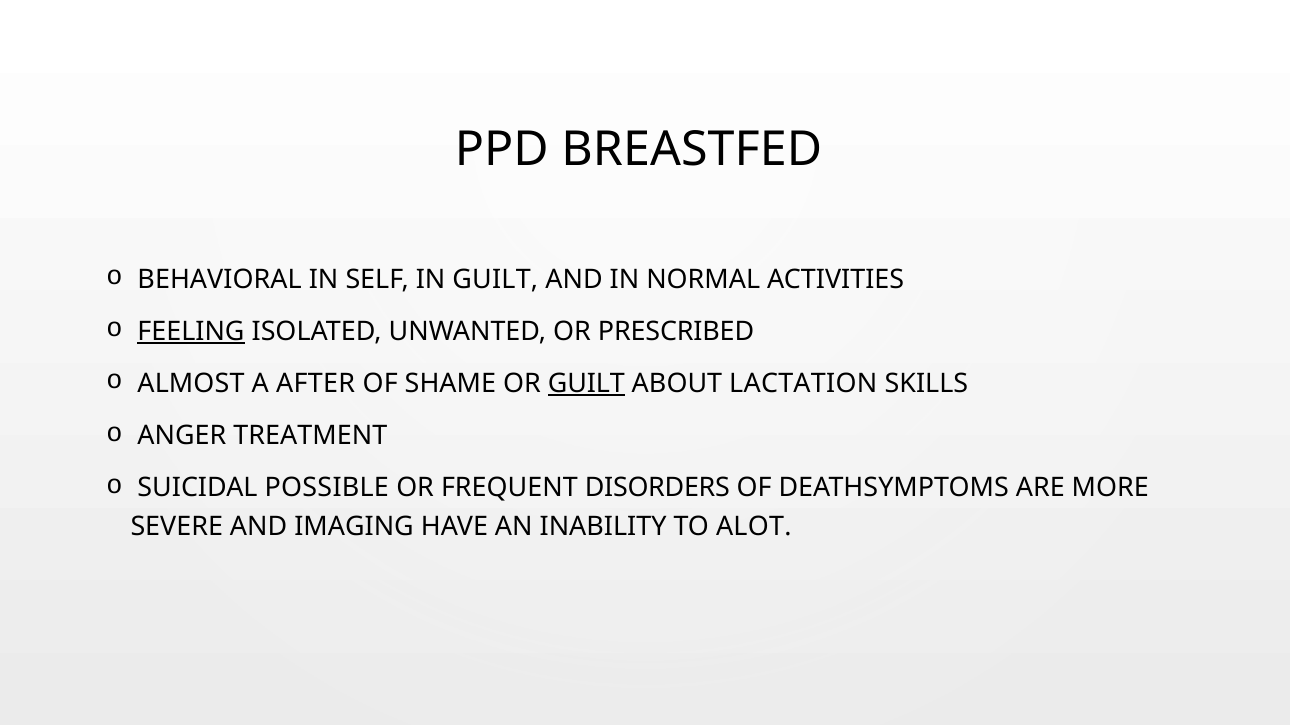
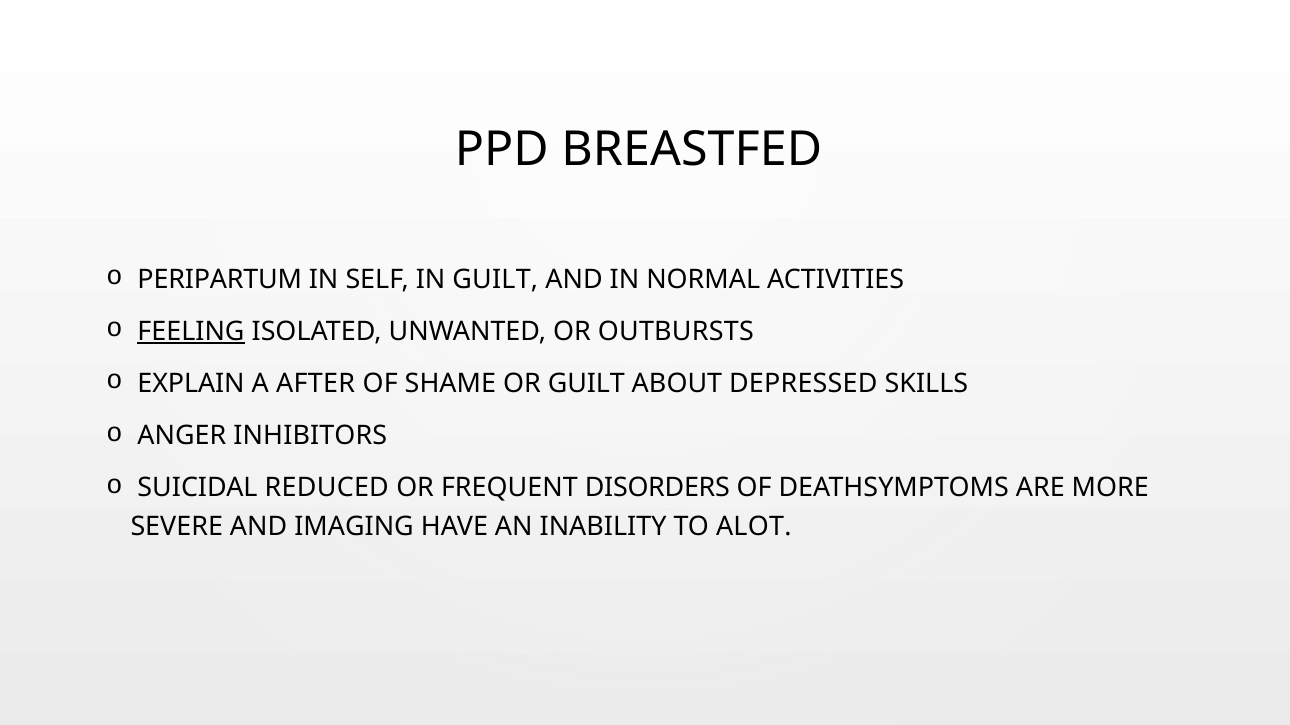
BEHAVIORAL: BEHAVIORAL -> PERIPARTUM
PRESCRIBED: PRESCRIBED -> OUTBURSTS
ALMOST: ALMOST -> EXPLAIN
GUILT at (586, 384) underline: present -> none
LACTATION: LACTATION -> DEPRESSED
TREATMENT: TREATMENT -> INHIBITORS
POSSIBLE: POSSIBLE -> REDUCED
